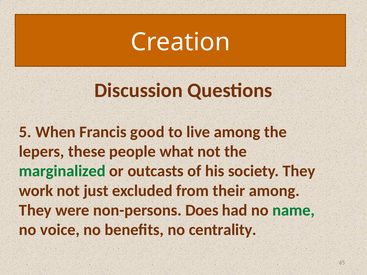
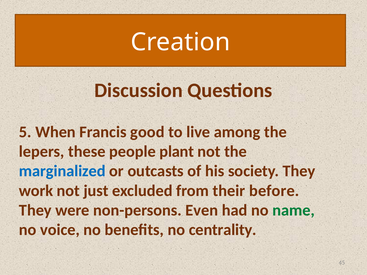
what: what -> plant
marginalized colour: green -> blue
their among: among -> before
Does: Does -> Even
